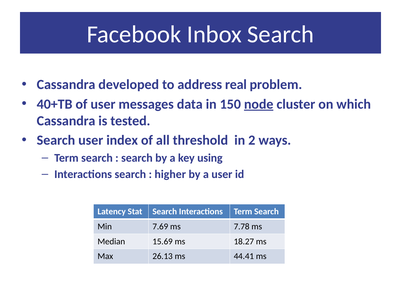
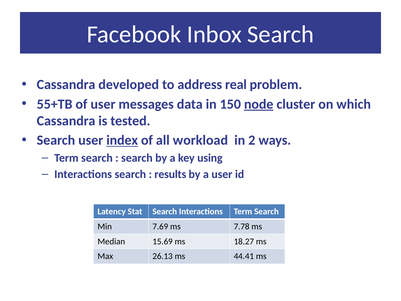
40+TB: 40+TB -> 55+TB
index underline: none -> present
threshold: threshold -> workload
higher: higher -> results
